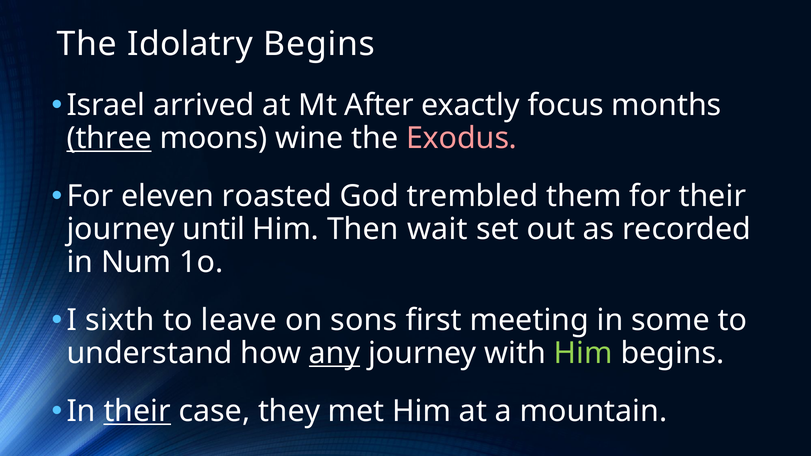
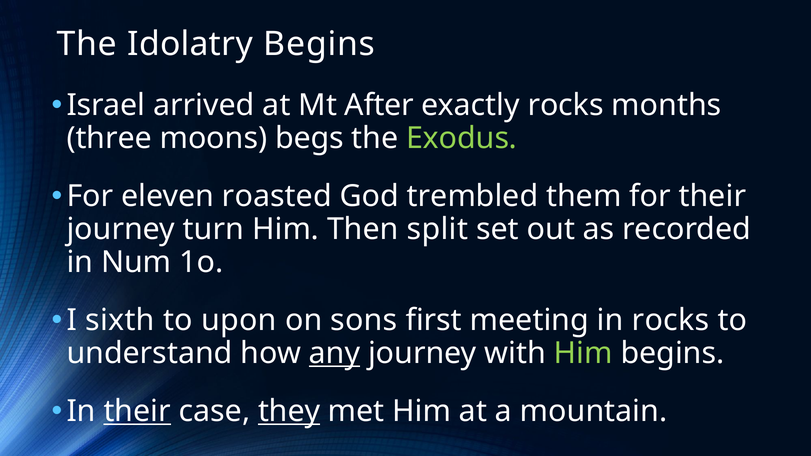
exactly focus: focus -> rocks
three underline: present -> none
wine: wine -> begs
Exodus colour: pink -> light green
until: until -> turn
wait: wait -> split
leave: leave -> upon
in some: some -> rocks
they underline: none -> present
